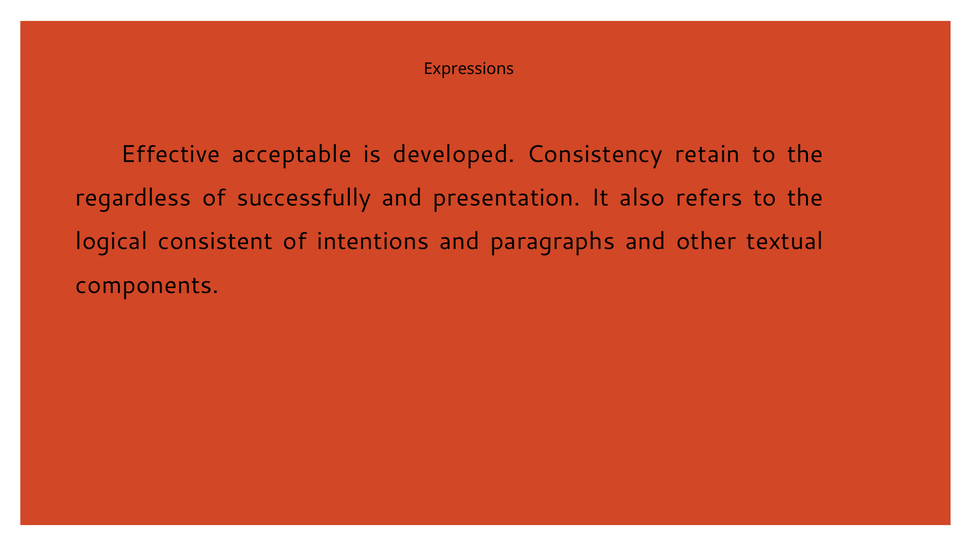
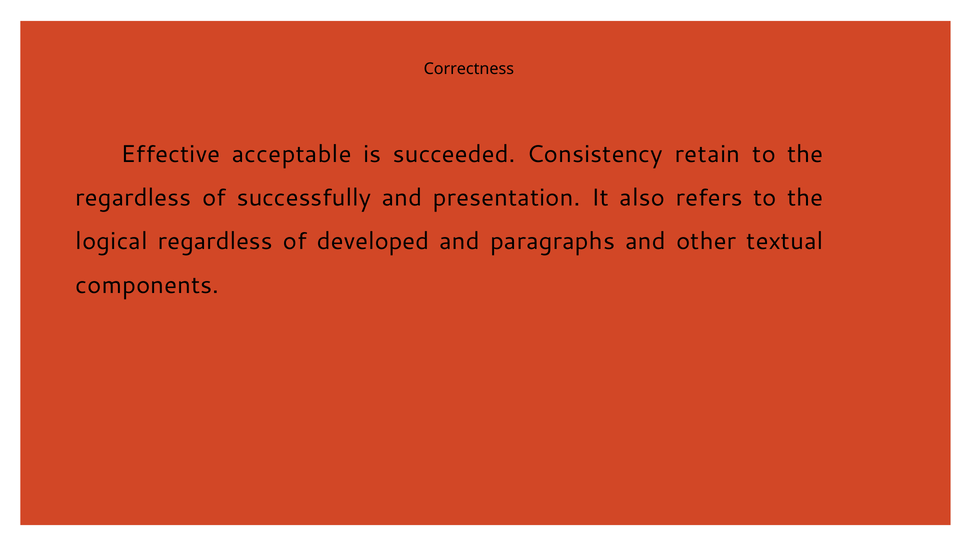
Expressions: Expressions -> Correctness
developed: developed -> succeeded
logical consistent: consistent -> regardless
intentions: intentions -> developed
